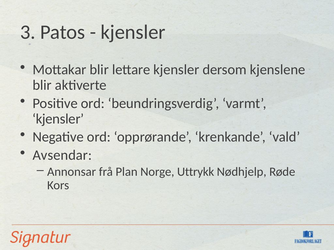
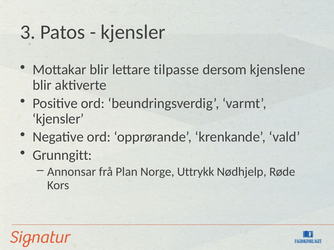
lettare kjensler: kjensler -> tilpasse
Avsendar: Avsendar -> Grunngitt
